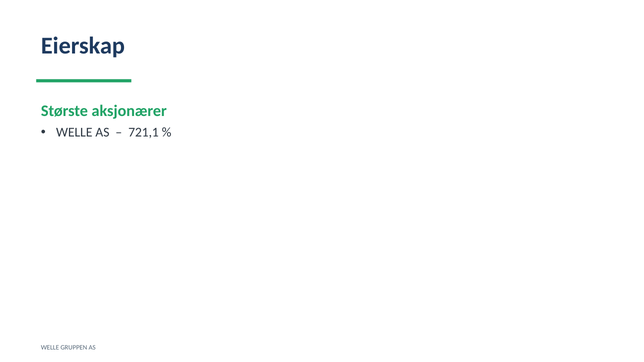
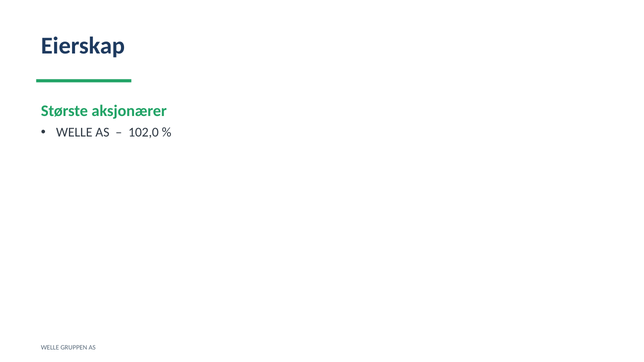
721,1: 721,1 -> 102,0
